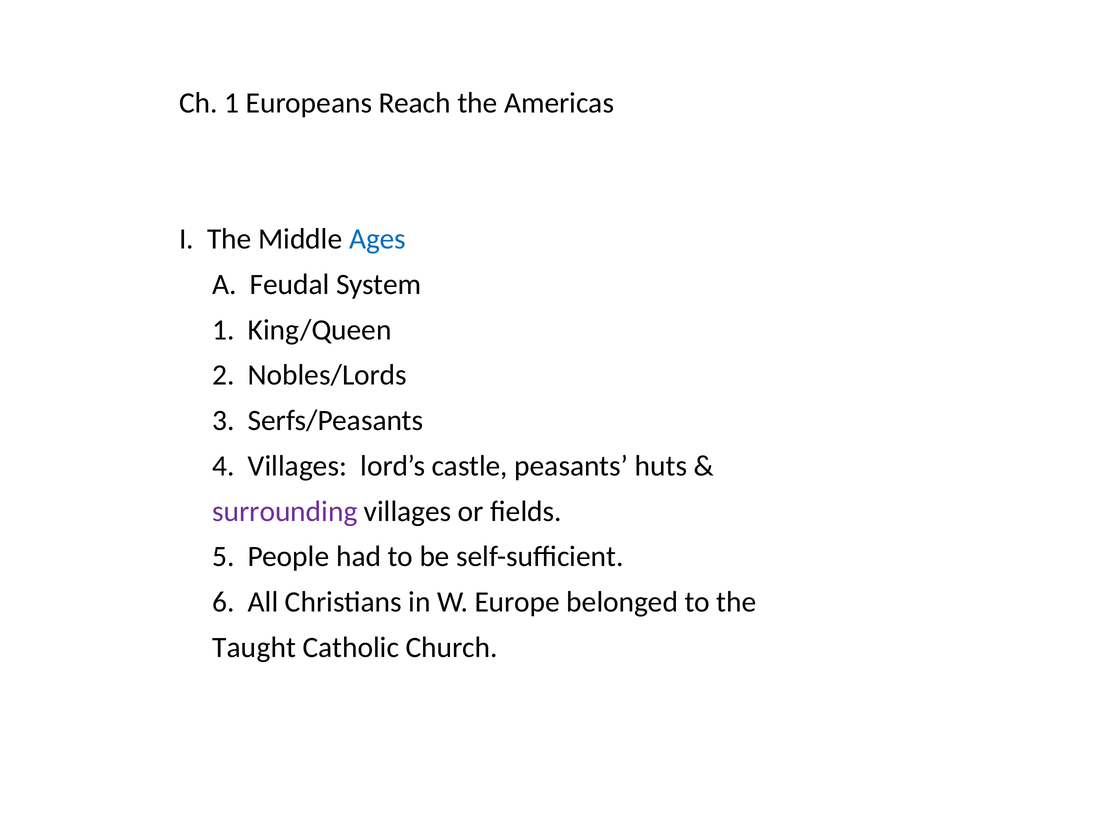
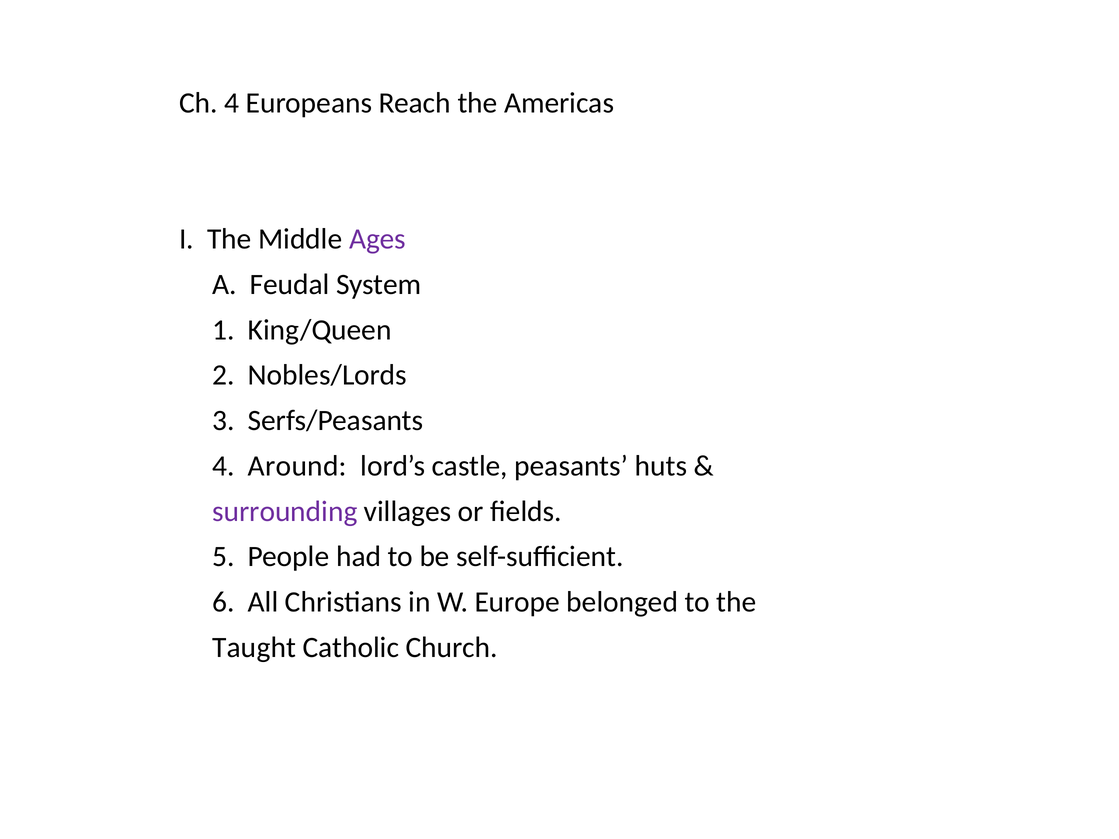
Ch 1: 1 -> 4
Ages colour: blue -> purple
4 Villages: Villages -> Around
